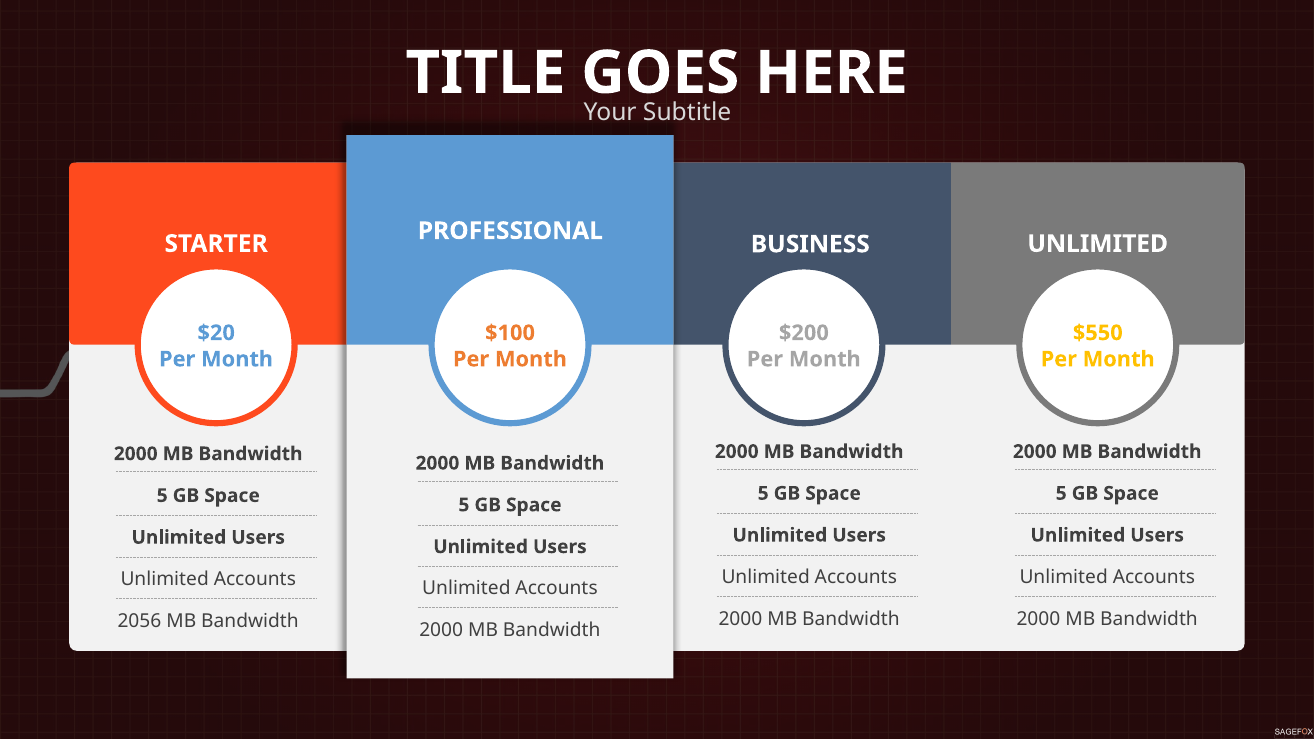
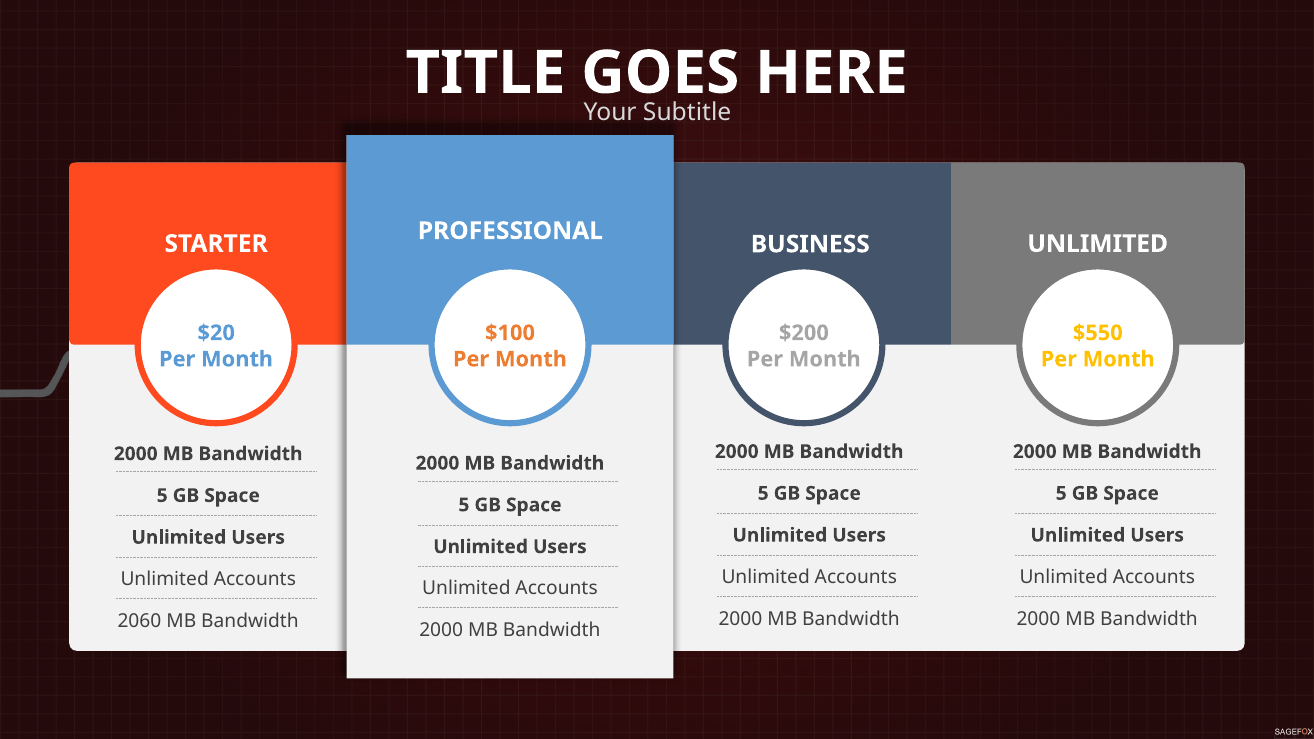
2056: 2056 -> 2060
